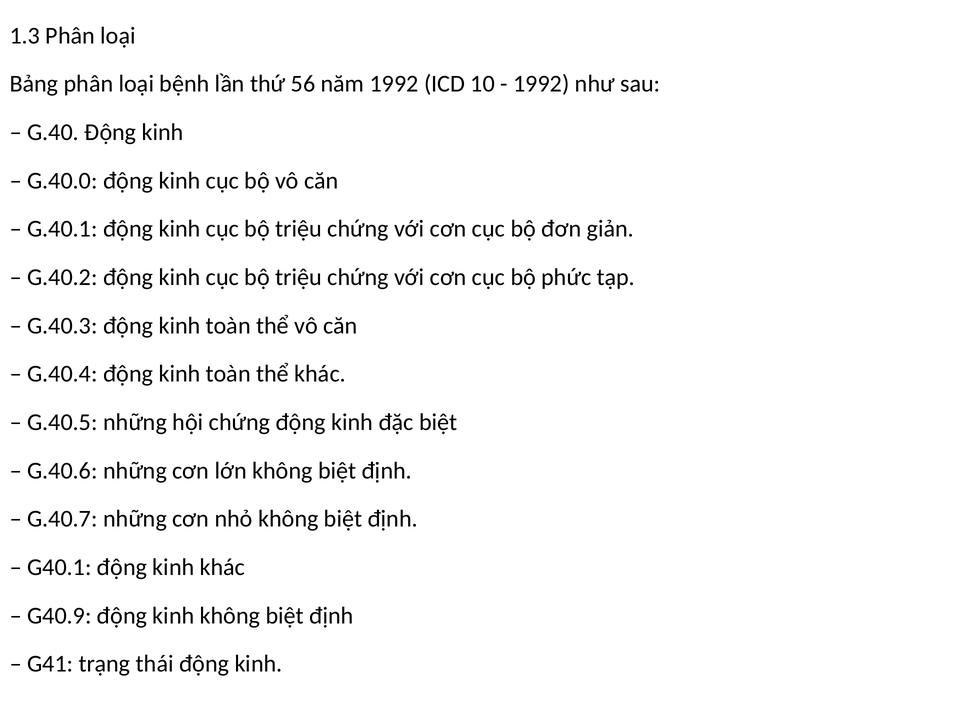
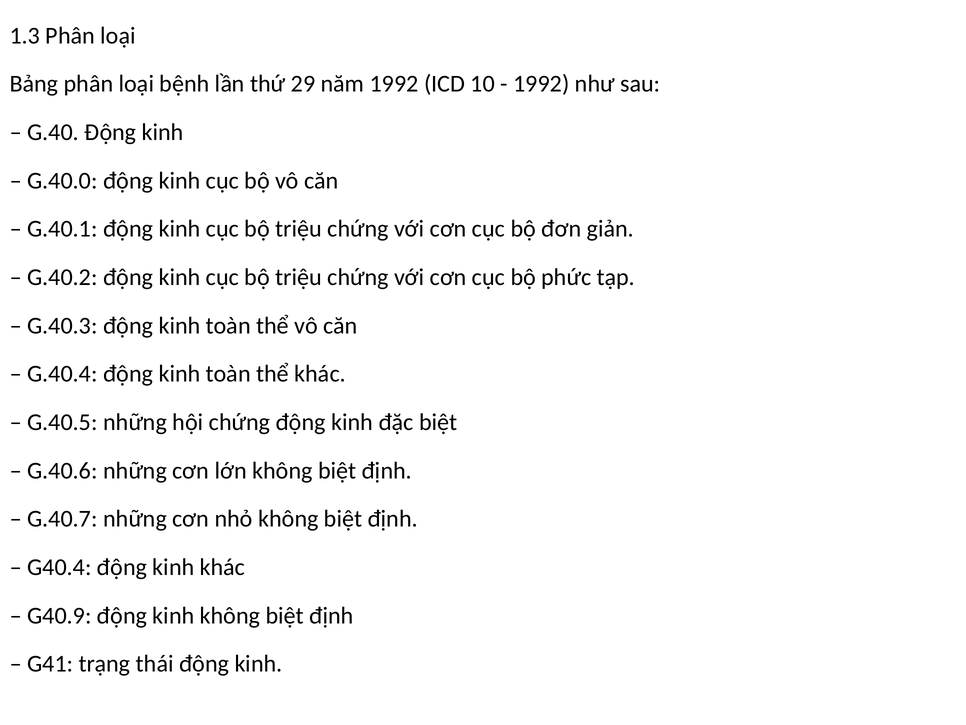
56: 56 -> 29
G40.1: G40.1 -> G40.4
